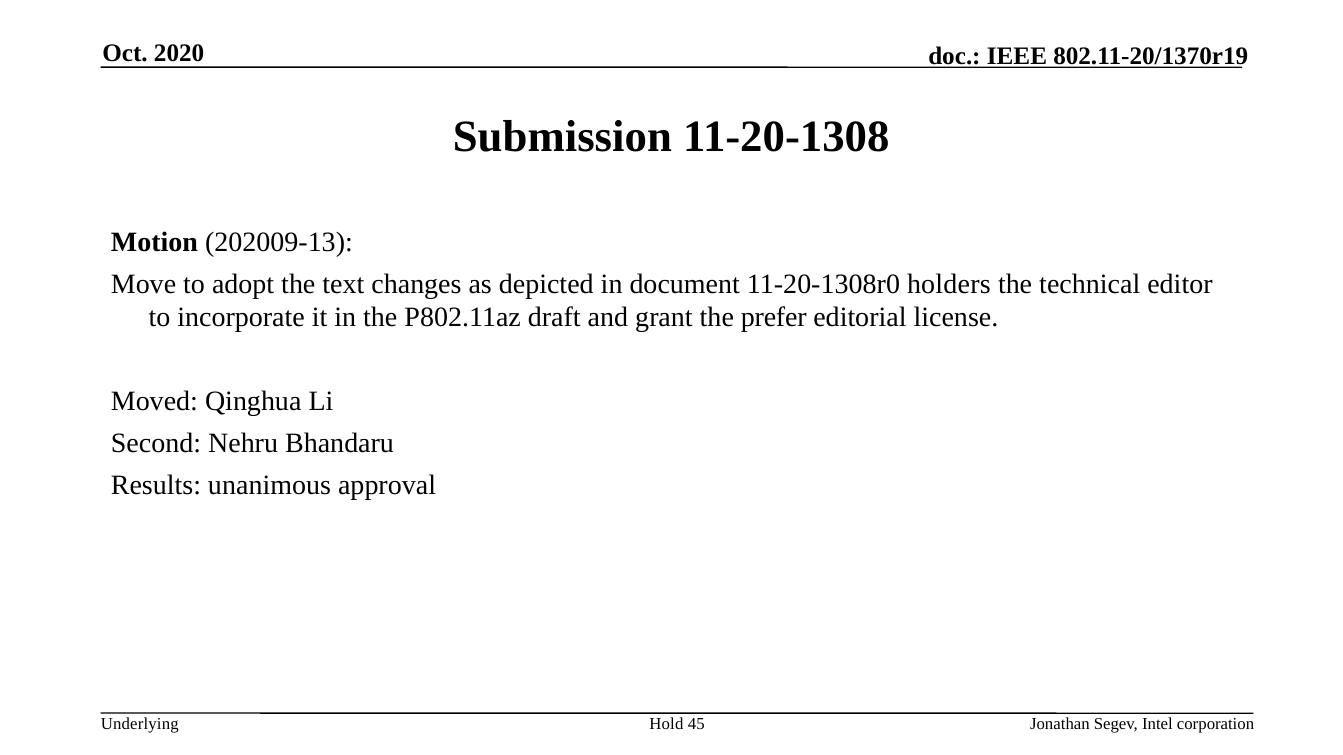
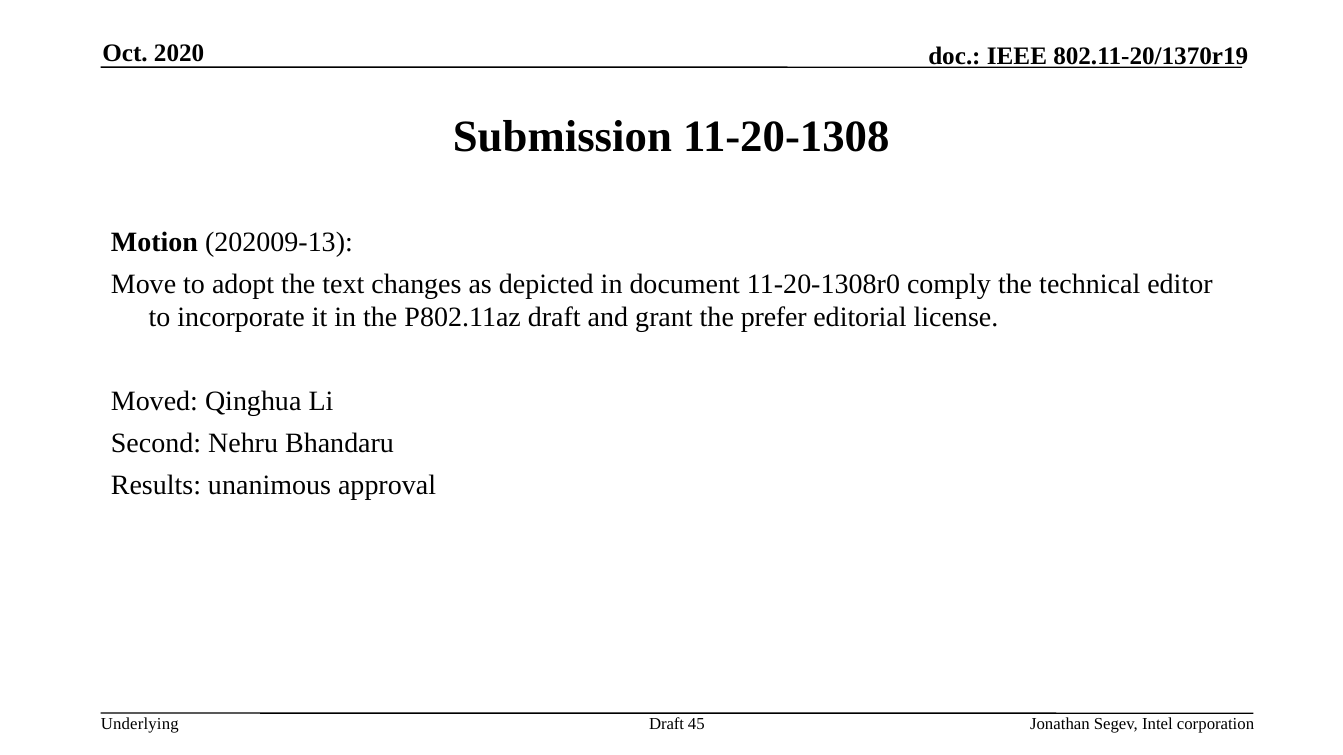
holders: holders -> comply
Hold at (666, 725): Hold -> Draft
